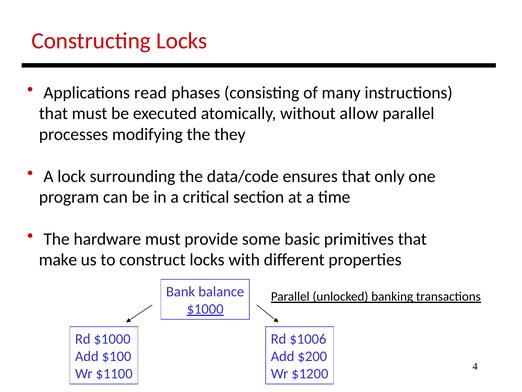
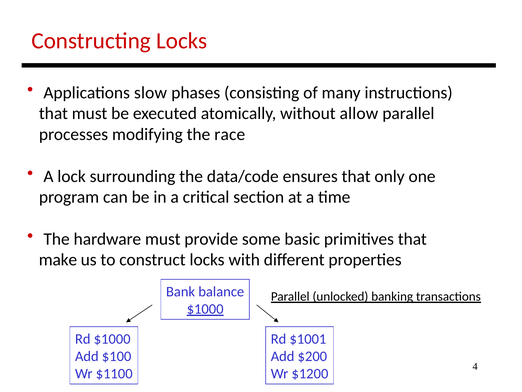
read: read -> slow
they: they -> race
$1006: $1006 -> $1001
